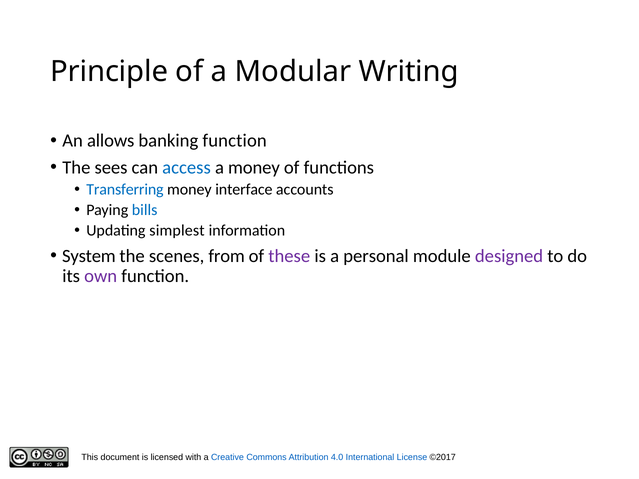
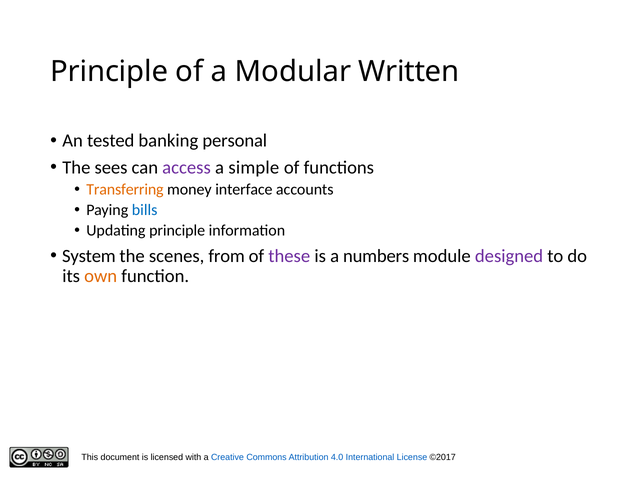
Writing: Writing -> Written
allows: allows -> tested
banking function: function -> personal
access colour: blue -> purple
a money: money -> simple
Transferring colour: blue -> orange
Updating simplest: simplest -> principle
personal: personal -> numbers
own colour: purple -> orange
